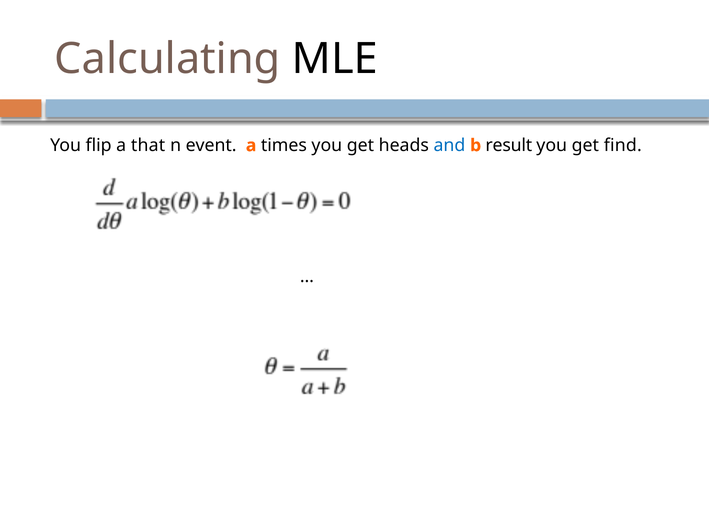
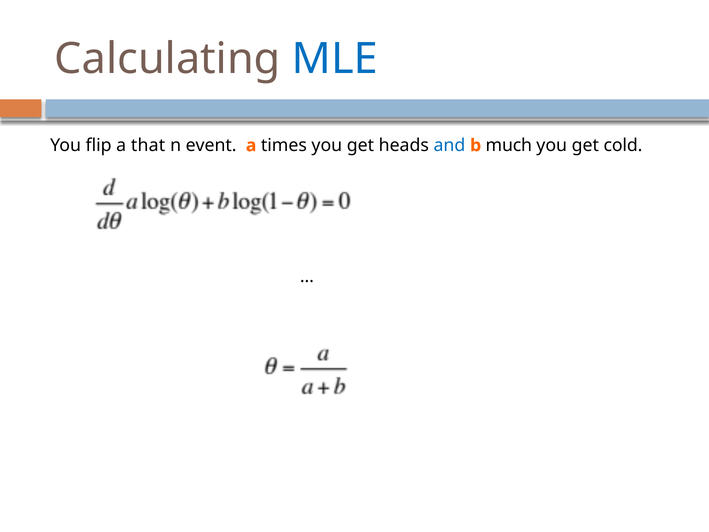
MLE colour: black -> blue
result: result -> much
find: find -> cold
